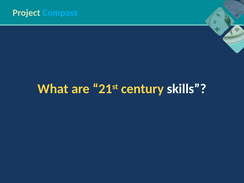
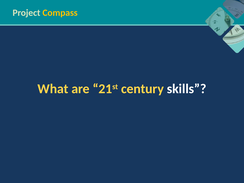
Compass colour: light blue -> yellow
